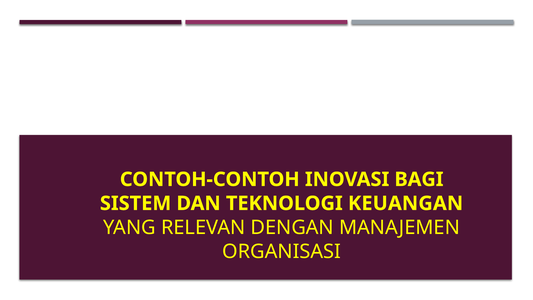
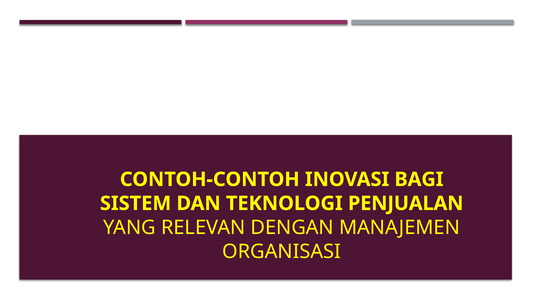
KEUANGAN: KEUANGAN -> PENJUALAN
